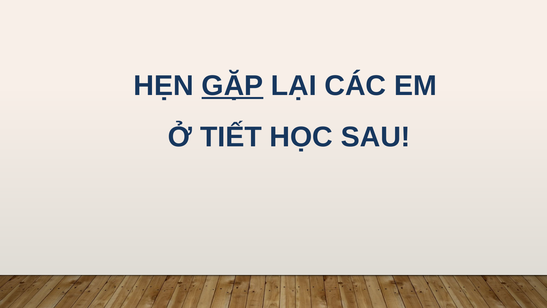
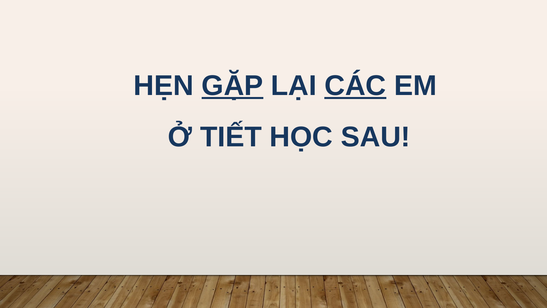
CÁC underline: none -> present
